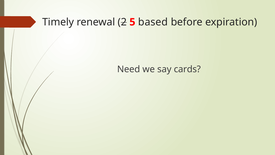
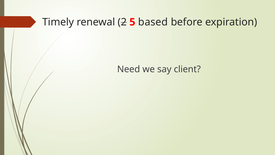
cards: cards -> client
